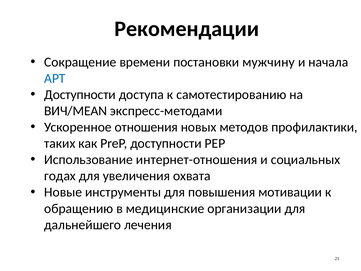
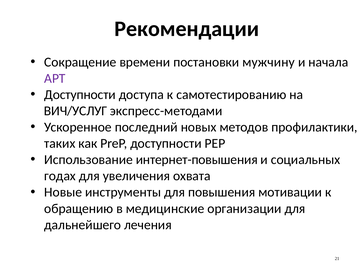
АРТ colour: blue -> purple
ВИЧ/MEAN: ВИЧ/MEAN -> ВИЧ/УСЛУГ
отношения: отношения -> последний
интернет-отношения: интернет-отношения -> интернет-повышения
